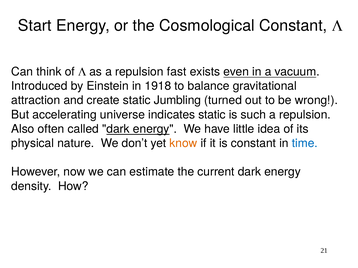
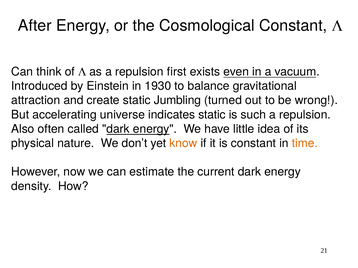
Start: Start -> After
fast: fast -> first
1918: 1918 -> 1930
time colour: blue -> orange
